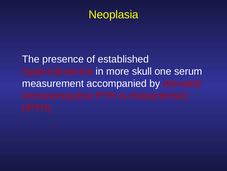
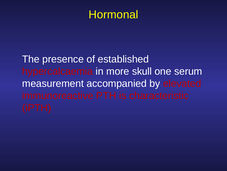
Neoplasia: Neoplasia -> Hormonal
